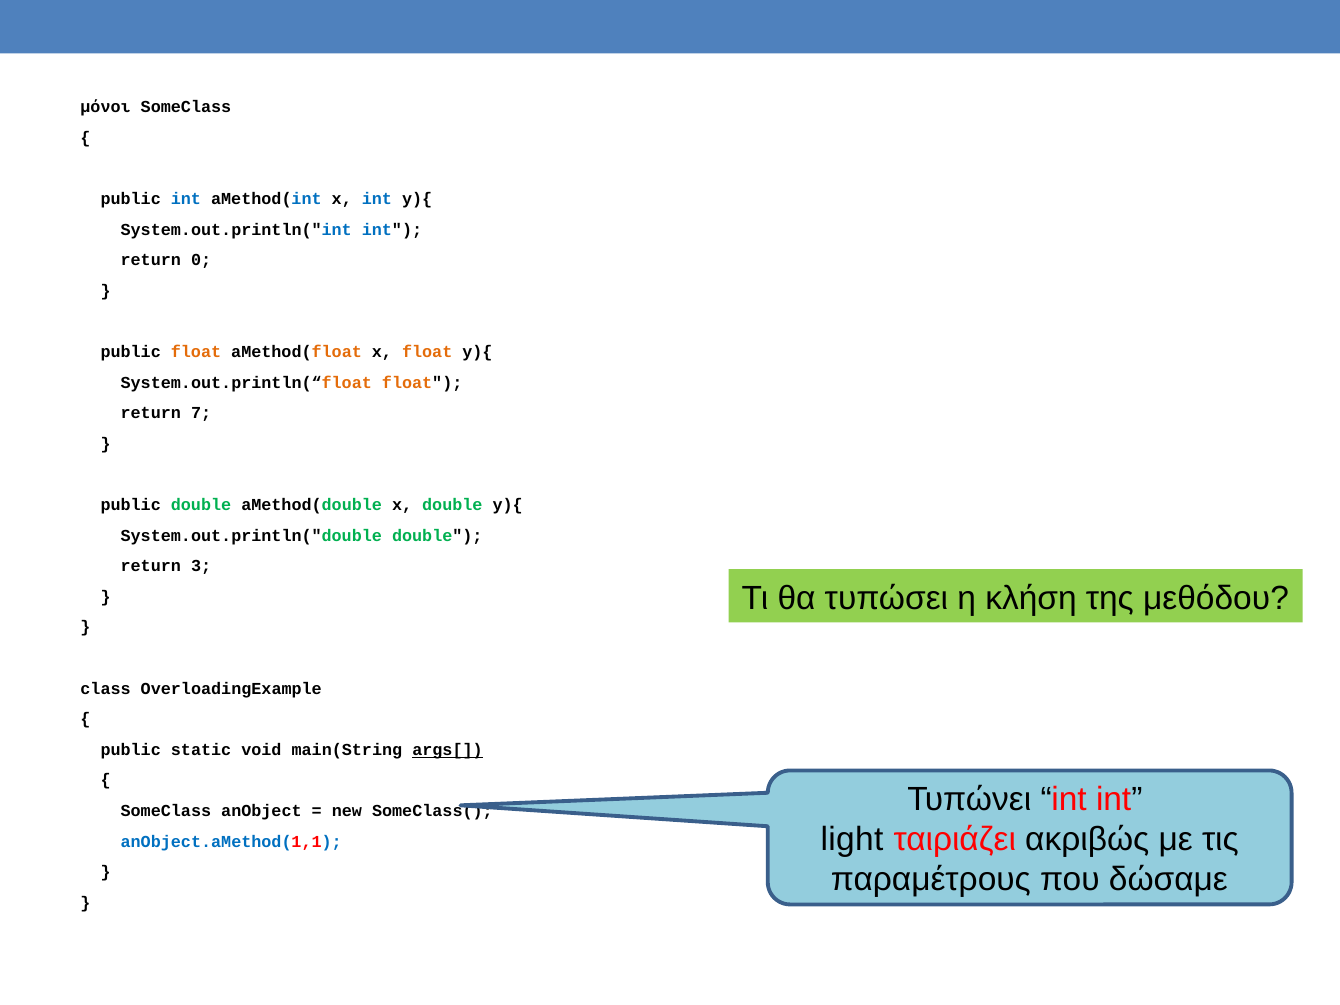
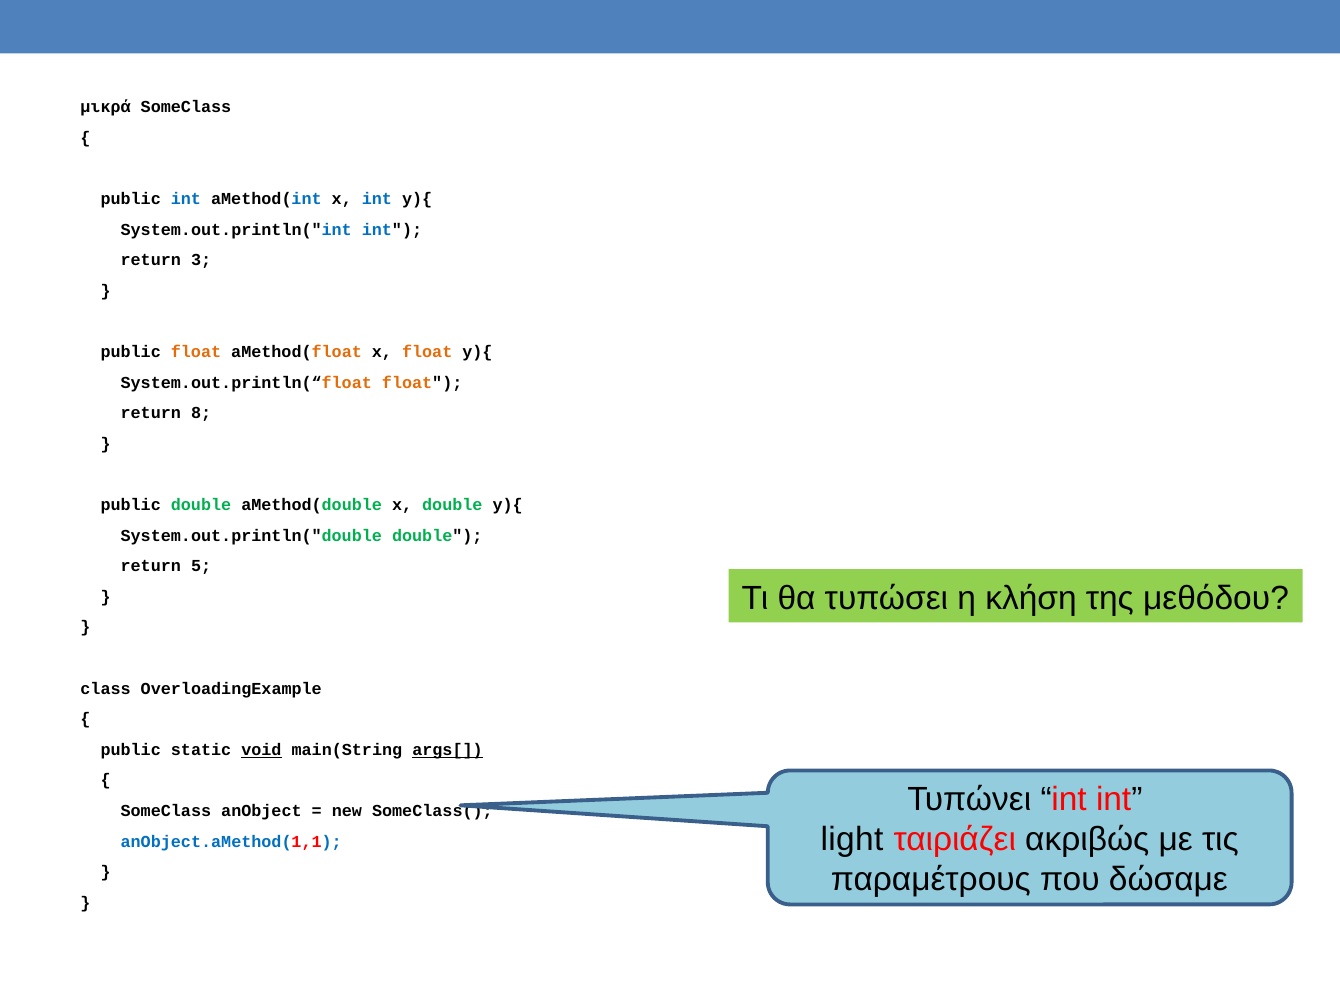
μόνοι: μόνοι -> μικρά
0: 0 -> 3
7: 7 -> 8
3: 3 -> 5
void underline: none -> present
